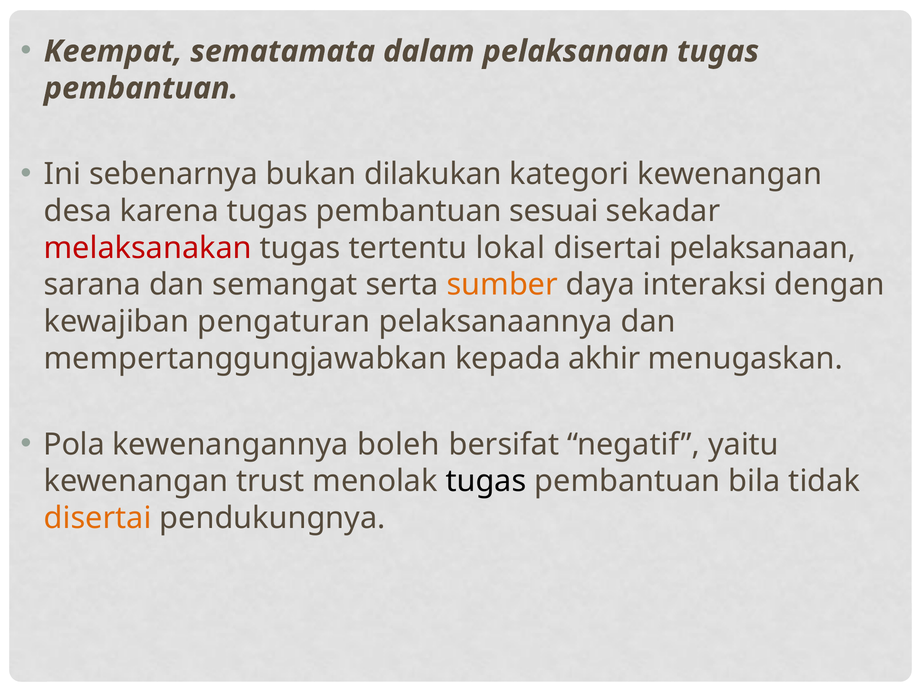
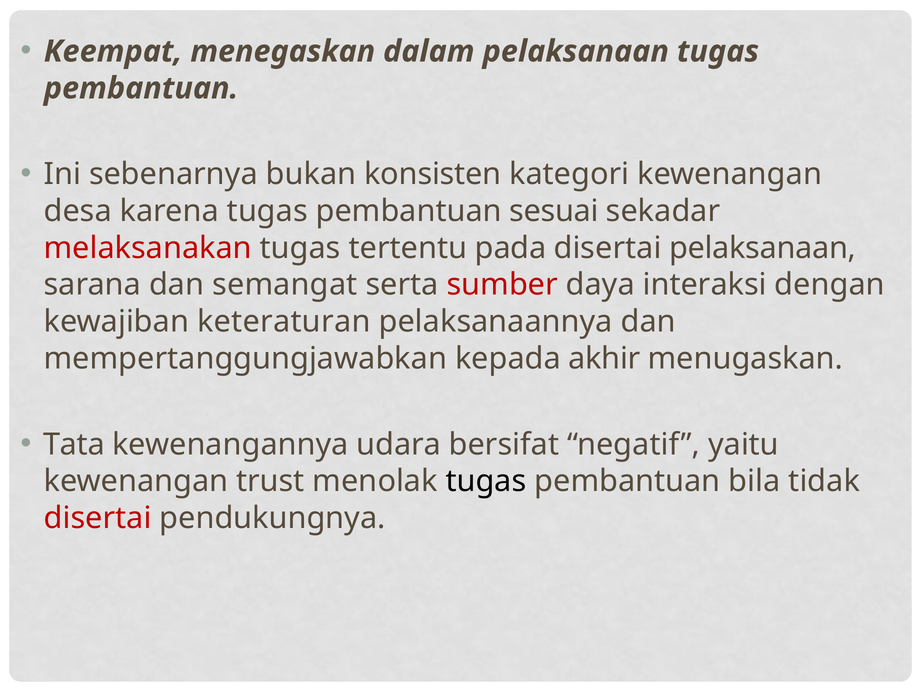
sematamata: sematamata -> menegaskan
dilakukan: dilakukan -> konsisten
lokal: lokal -> pada
sumber colour: orange -> red
pengaturan: pengaturan -> keteraturan
Pola: Pola -> Tata
boleh: boleh -> udara
disertai at (98, 518) colour: orange -> red
